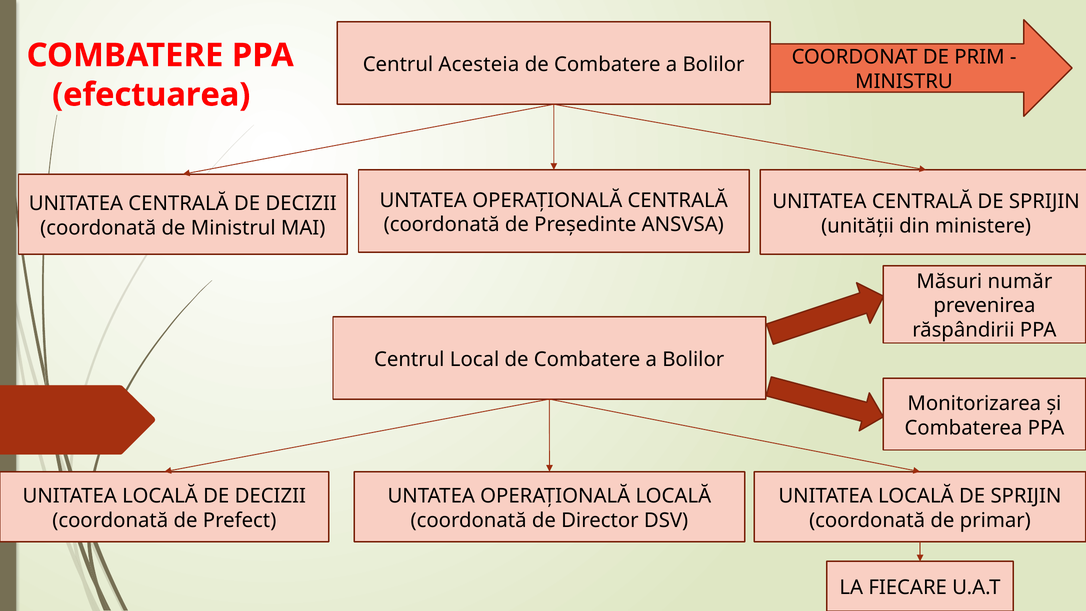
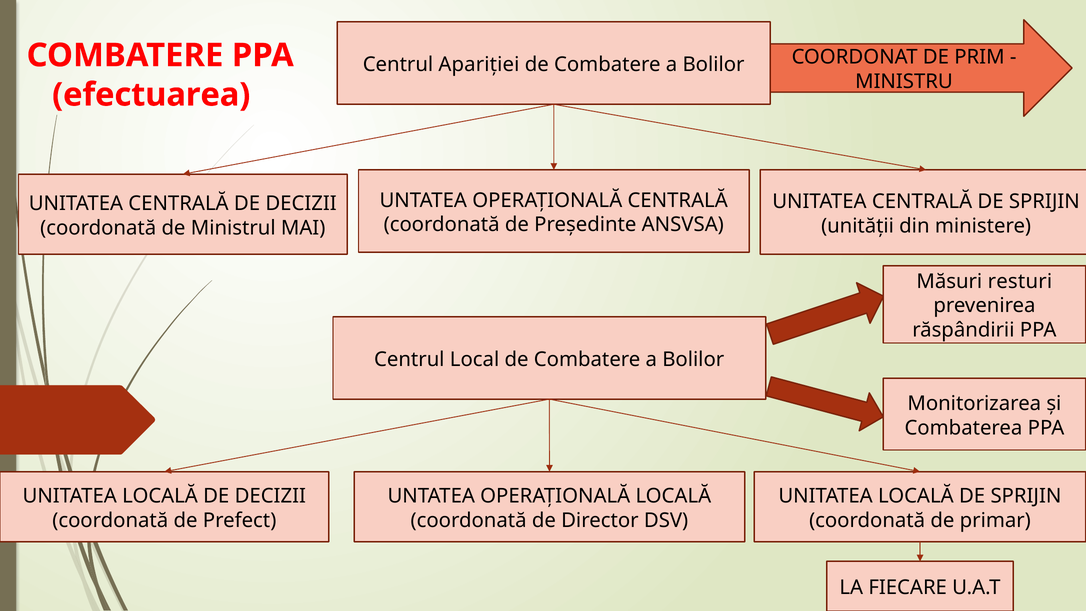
Acesteia: Acesteia -> Apariției
număr: număr -> resturi
